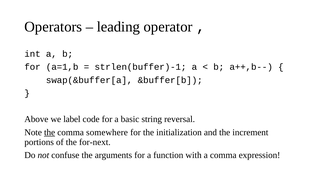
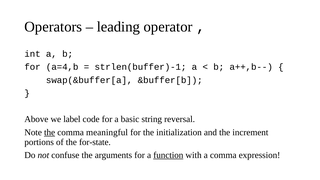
a=1,b: a=1,b -> a=4,b
somewhere: somewhere -> meaningful
for-next: for-next -> for-state
function underline: none -> present
